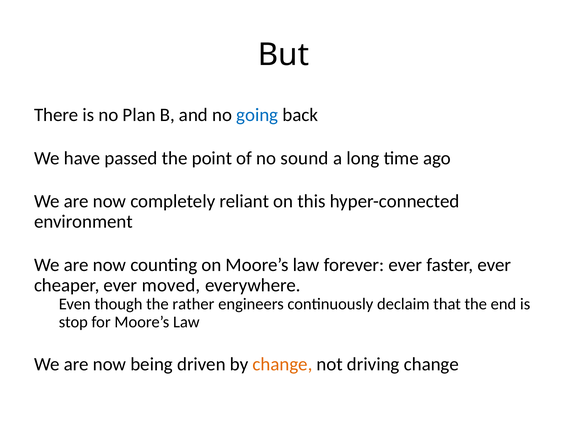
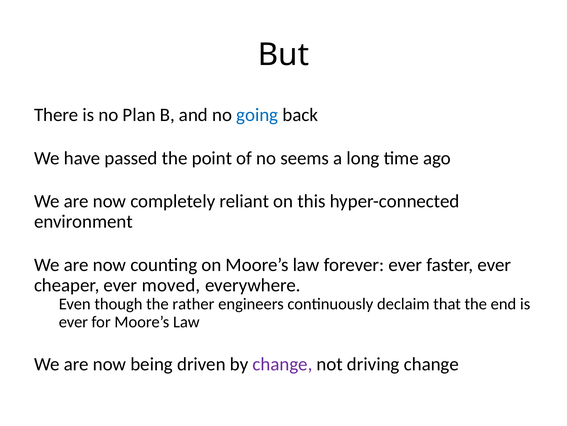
sound: sound -> seems
stop at (73, 321): stop -> ever
change at (282, 364) colour: orange -> purple
